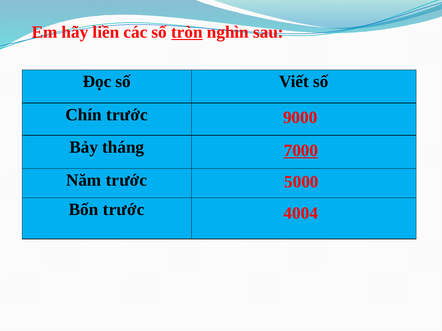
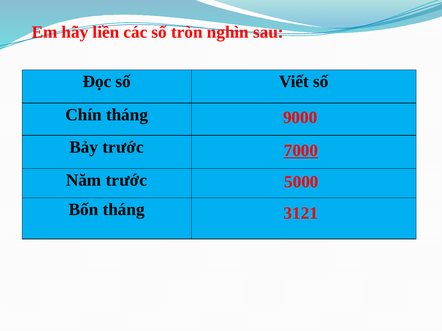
tròn underline: present -> none
Chín trước: trước -> tháng
Bảy tháng: tháng -> trước
Bốn trước: trước -> tháng
4004: 4004 -> 3121
